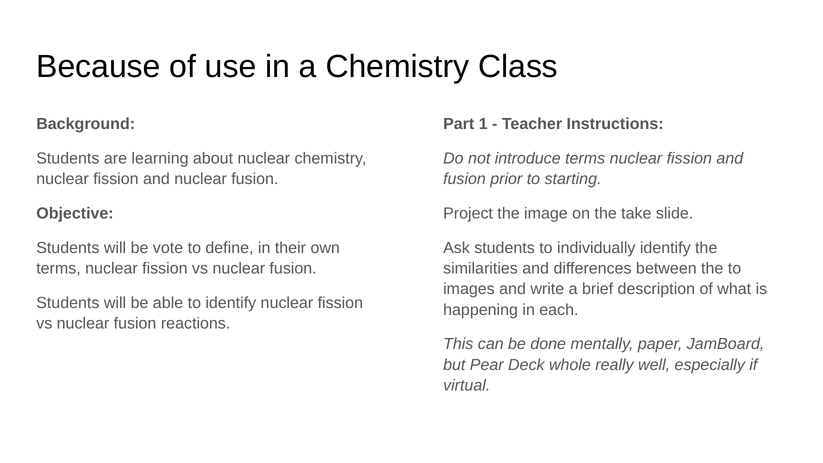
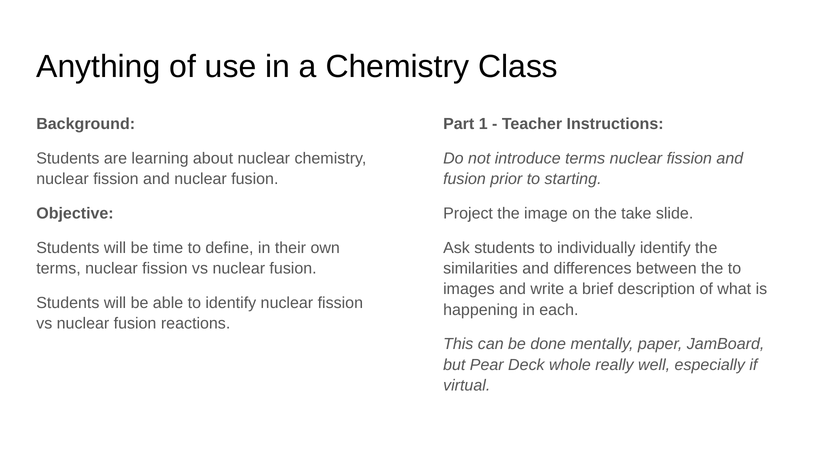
Because: Because -> Anything
vote: vote -> time
